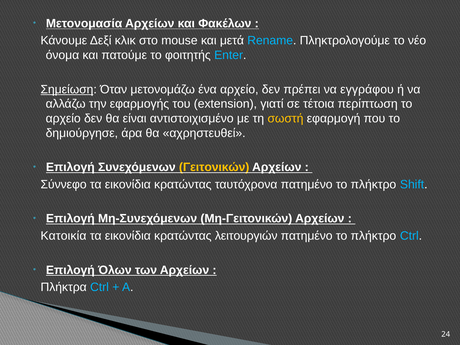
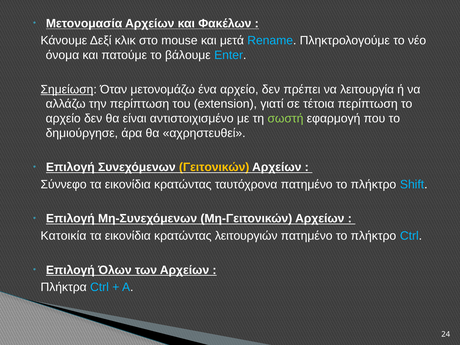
φοιτητής: φοιτητής -> βάλουμε
εγγράφου: εγγράφου -> λειτουργία
την εφαρμογής: εφαρμογής -> περίπτωση
σωστή colour: yellow -> light green
